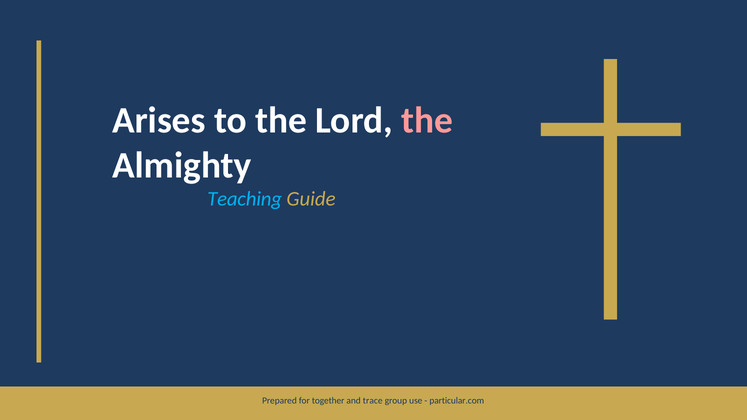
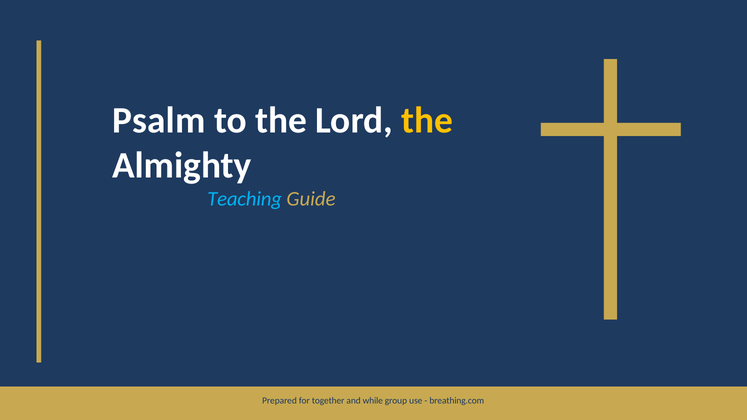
Arises: Arises -> Psalm
the at (427, 121) colour: pink -> yellow
trace: trace -> while
particular.com: particular.com -> breathing.com
